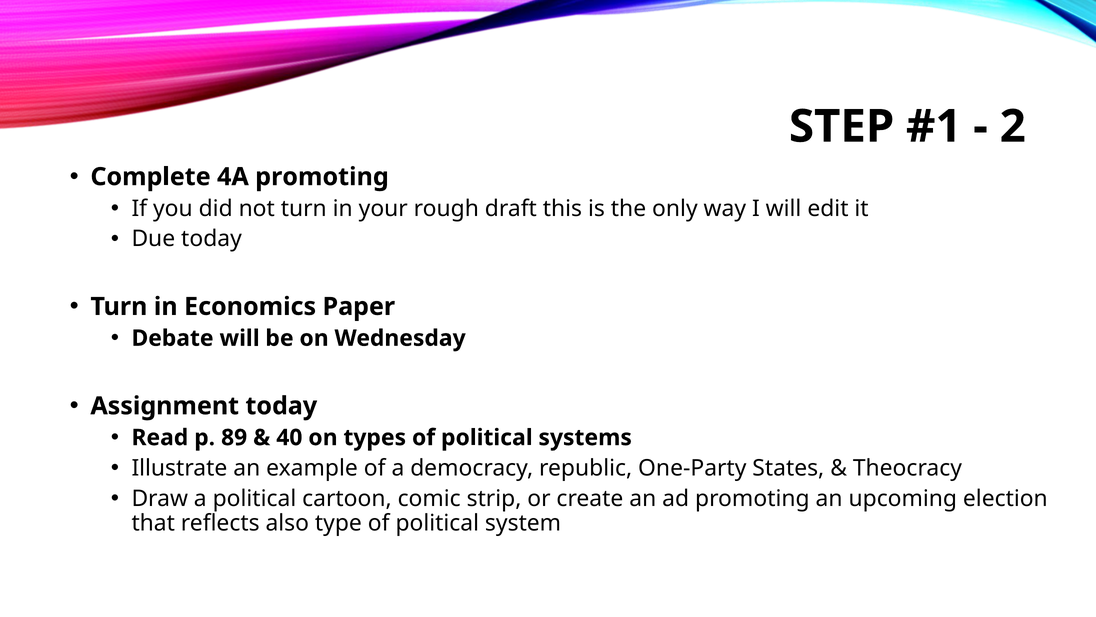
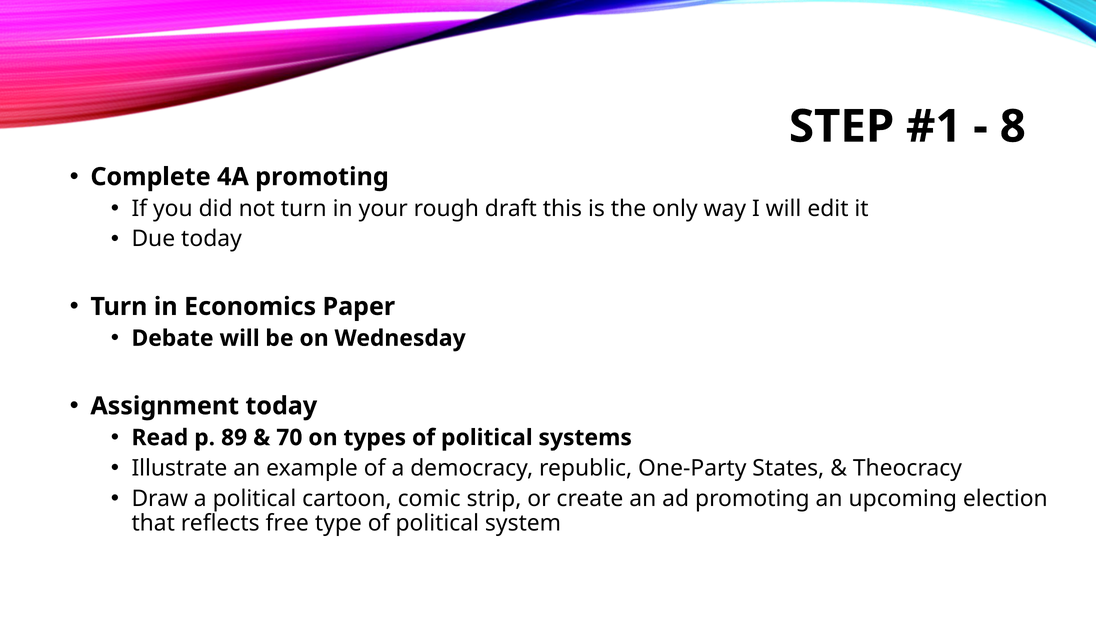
2: 2 -> 8
40: 40 -> 70
also: also -> free
